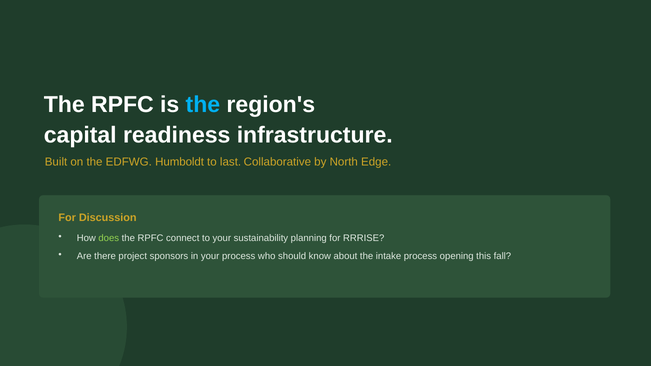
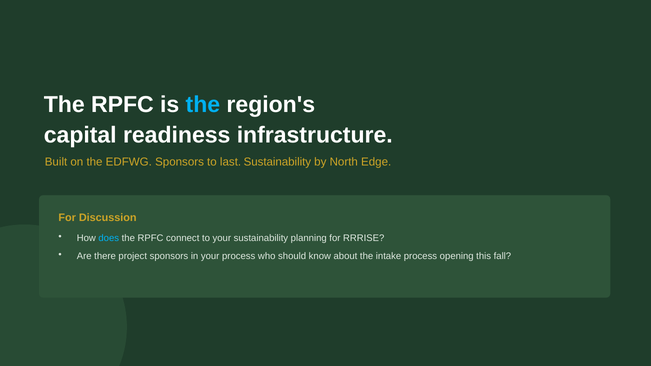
EDFWG Humboldt: Humboldt -> Sponsors
last Collaborative: Collaborative -> Sustainability
does colour: light green -> light blue
